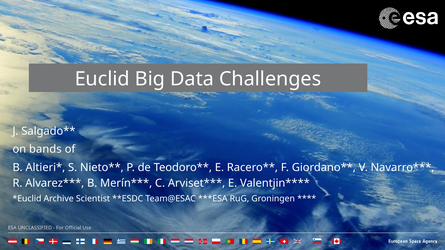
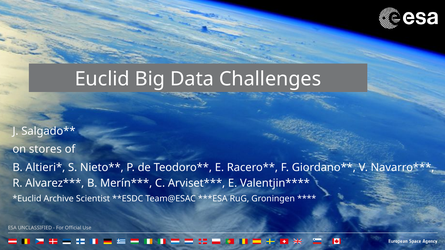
bands: bands -> stores
